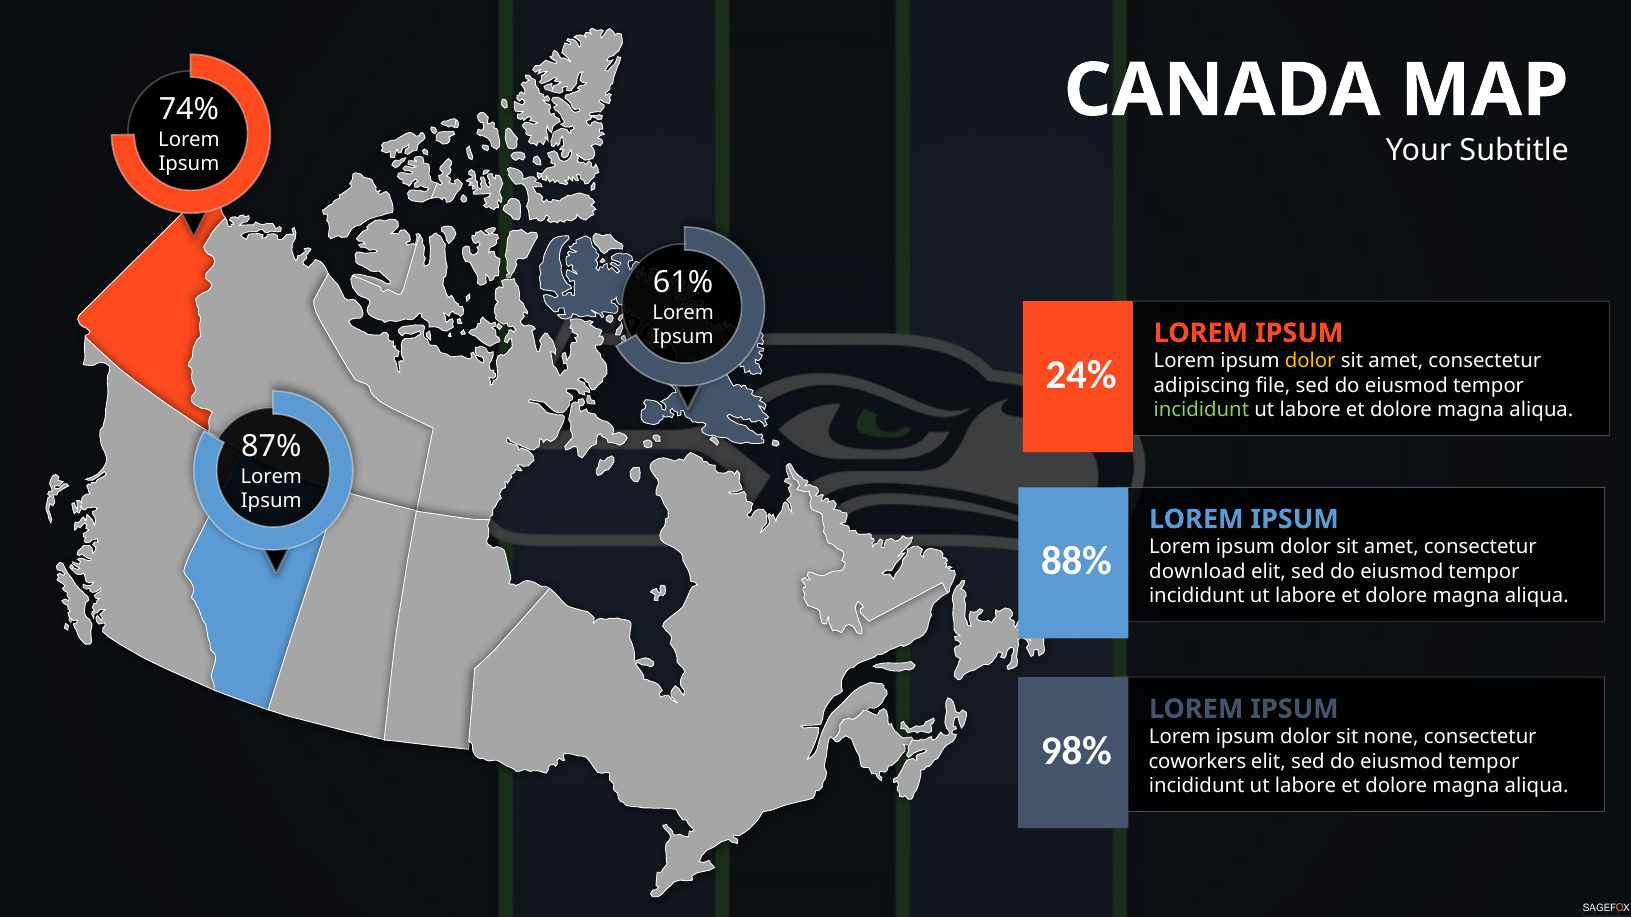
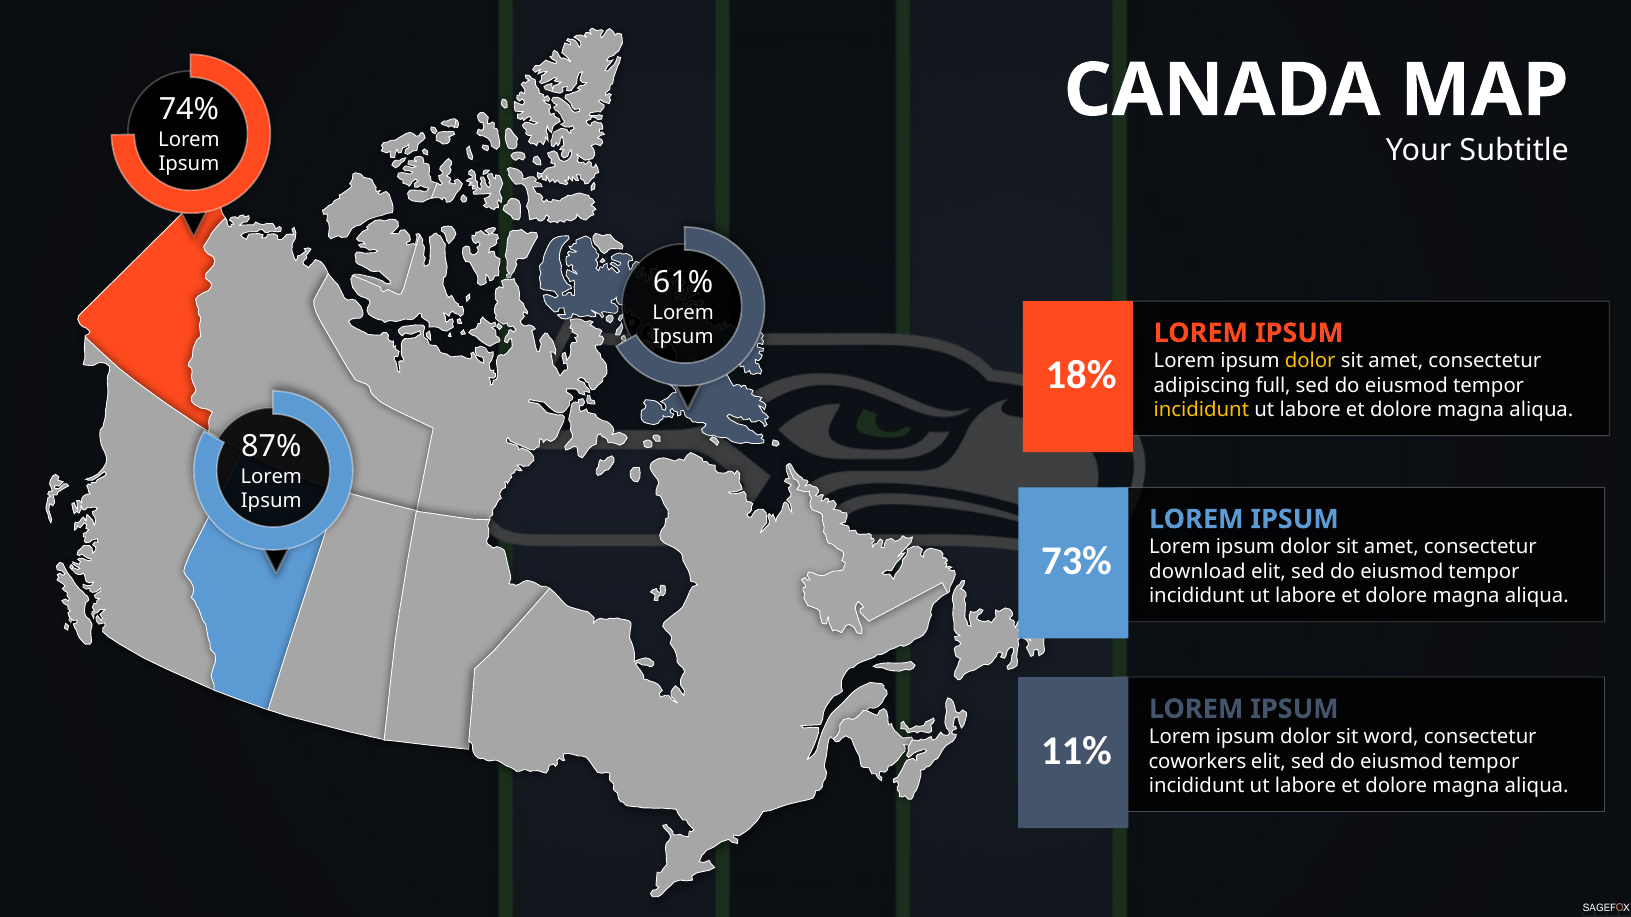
24%: 24% -> 18%
file: file -> full
incididunt at (1201, 410) colour: light green -> yellow
88%: 88% -> 73%
none: none -> word
98%: 98% -> 11%
